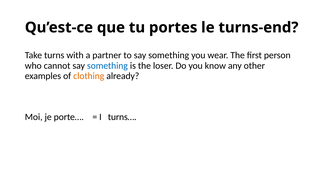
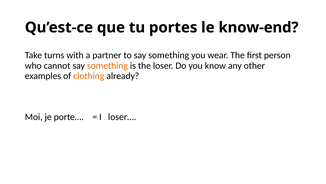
turns-end: turns-end -> know-end
something at (107, 65) colour: blue -> orange
turns…: turns… -> loser…
